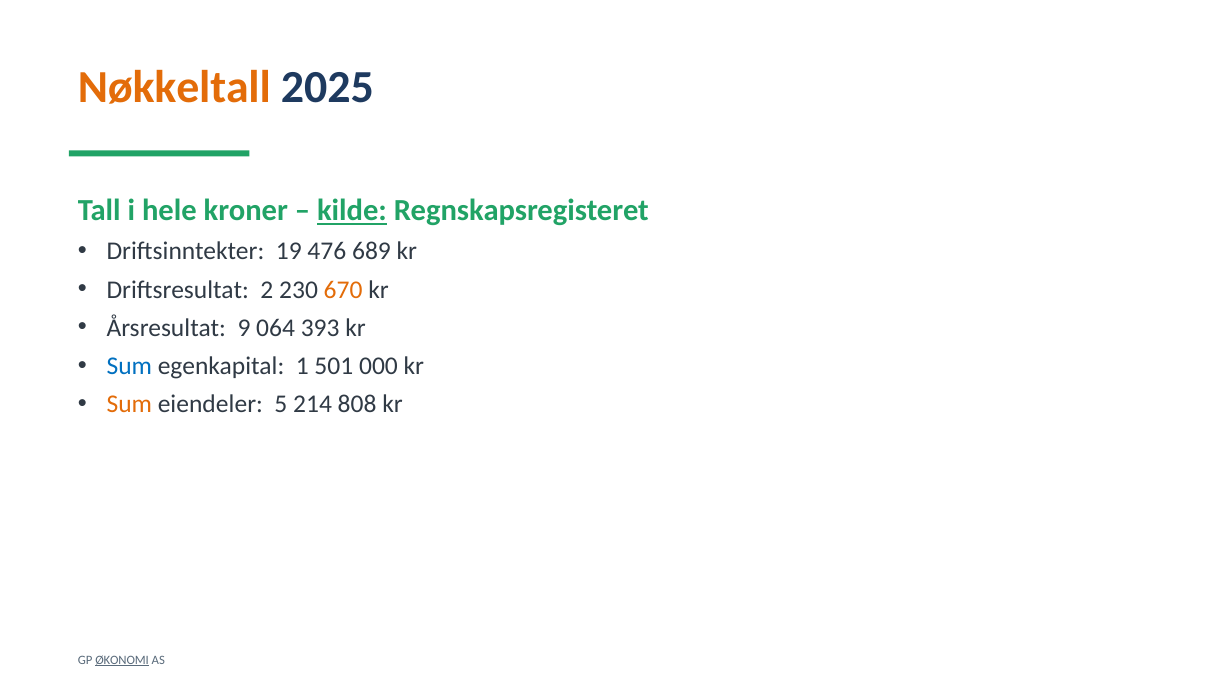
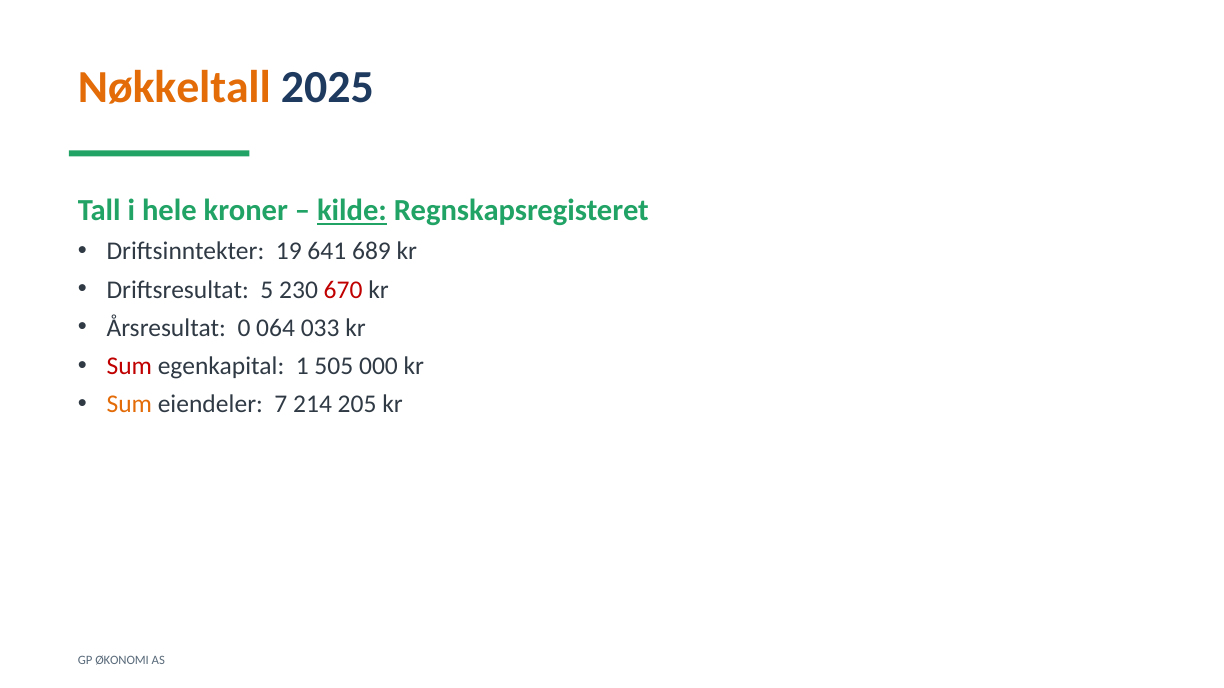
476: 476 -> 641
2: 2 -> 5
670 colour: orange -> red
9: 9 -> 0
393: 393 -> 033
Sum at (129, 367) colour: blue -> red
501: 501 -> 505
5: 5 -> 7
808: 808 -> 205
ØKONOMI underline: present -> none
